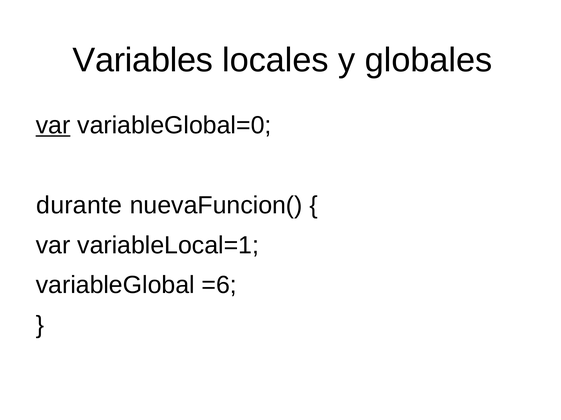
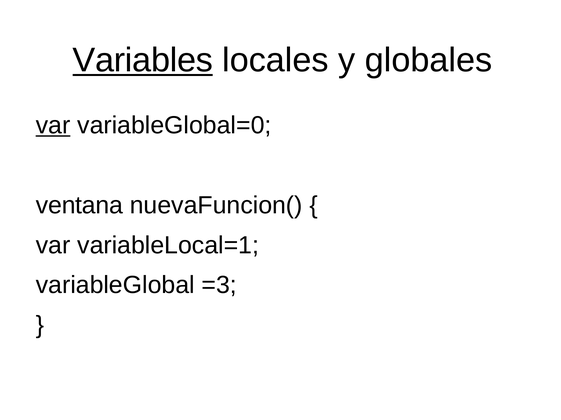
Variables underline: none -> present
durante: durante -> ventana
=6: =6 -> =3
